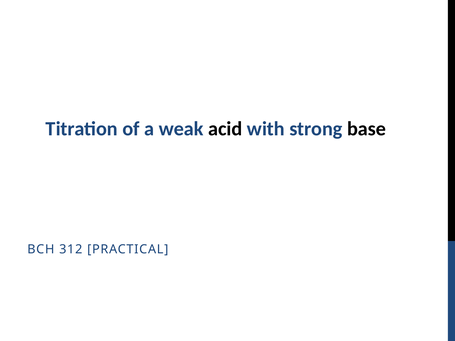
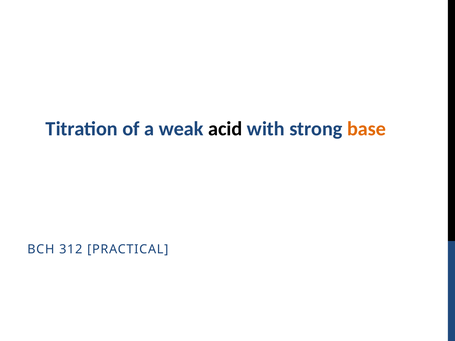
base colour: black -> orange
